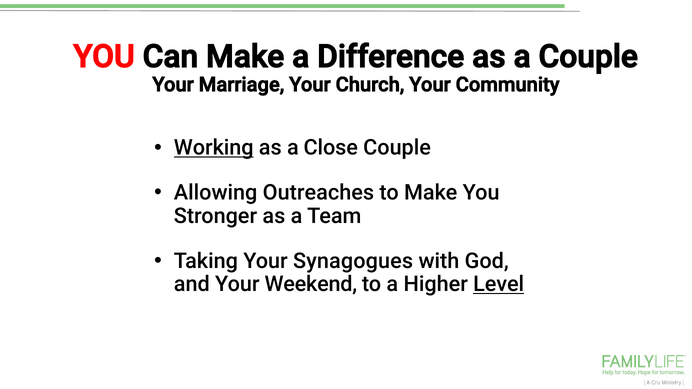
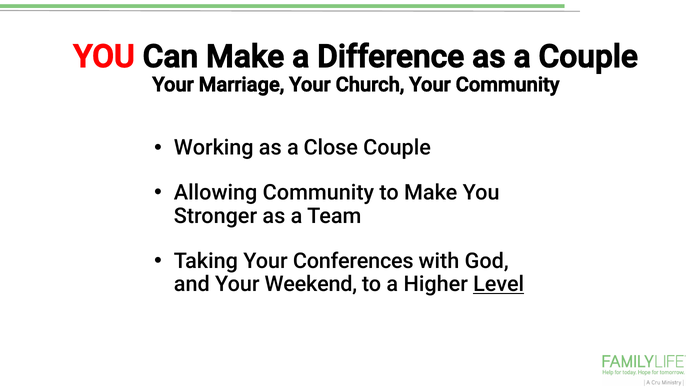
Working underline: present -> none
Allowing Outreaches: Outreaches -> Community
Synagogues: Synagogues -> Conferences
